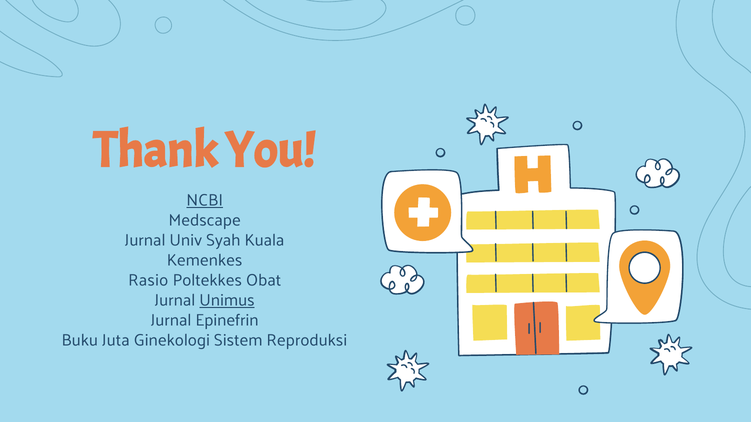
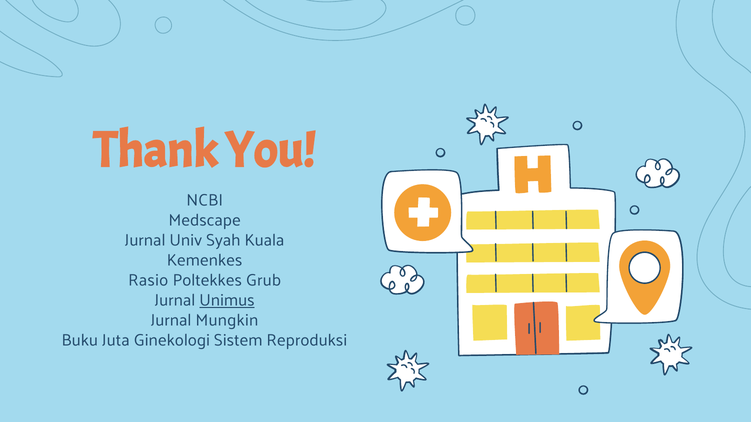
NCBI underline: present -> none
Obat: Obat -> Grub
Epinefrin: Epinefrin -> Mungkin
